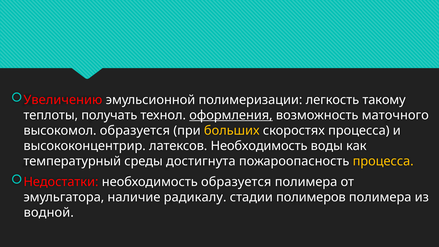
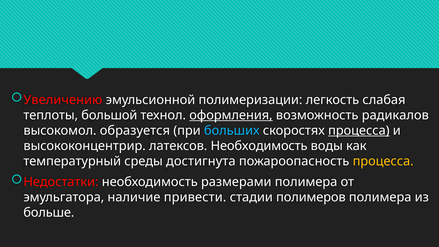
такому: такому -> слабая
получать: получать -> большой
маточного: маточного -> радикалов
больших colour: yellow -> light blue
процесса at (359, 130) underline: none -> present
необходимость образуется: образуется -> размерами
радикалу: радикалу -> привести
водной: водной -> больше
